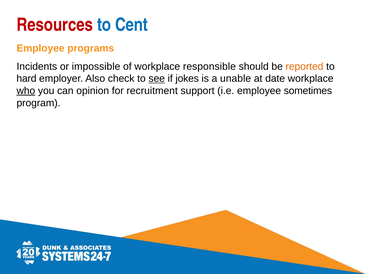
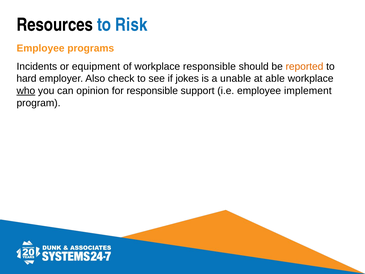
Resources colour: red -> black
Cent: Cent -> Risk
impossible: impossible -> equipment
see underline: present -> none
date: date -> able
for recruitment: recruitment -> responsible
sometimes: sometimes -> implement
